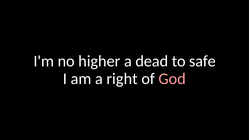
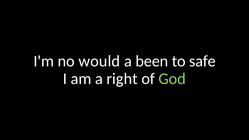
higher: higher -> would
dead: dead -> been
God colour: pink -> light green
